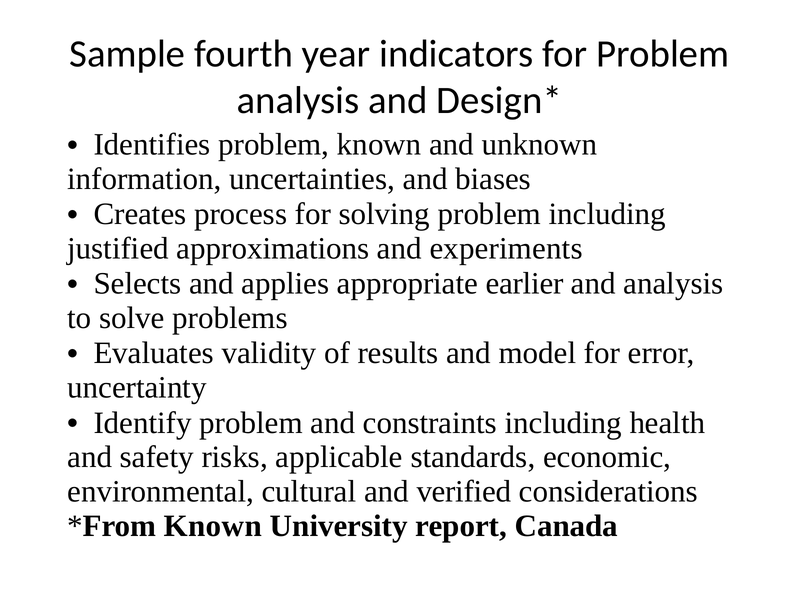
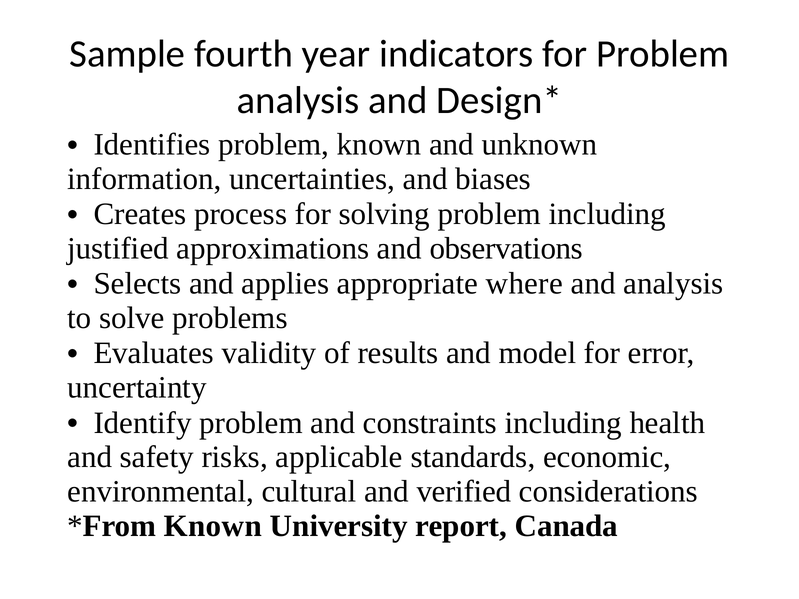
experiments: experiments -> observations
earlier: earlier -> where
